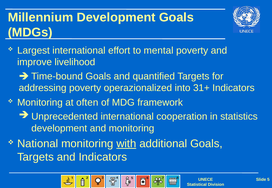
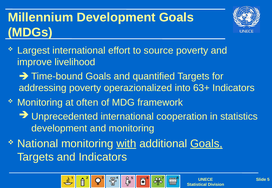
mental: mental -> source
31+: 31+ -> 63+
Goals at (206, 144) underline: none -> present
